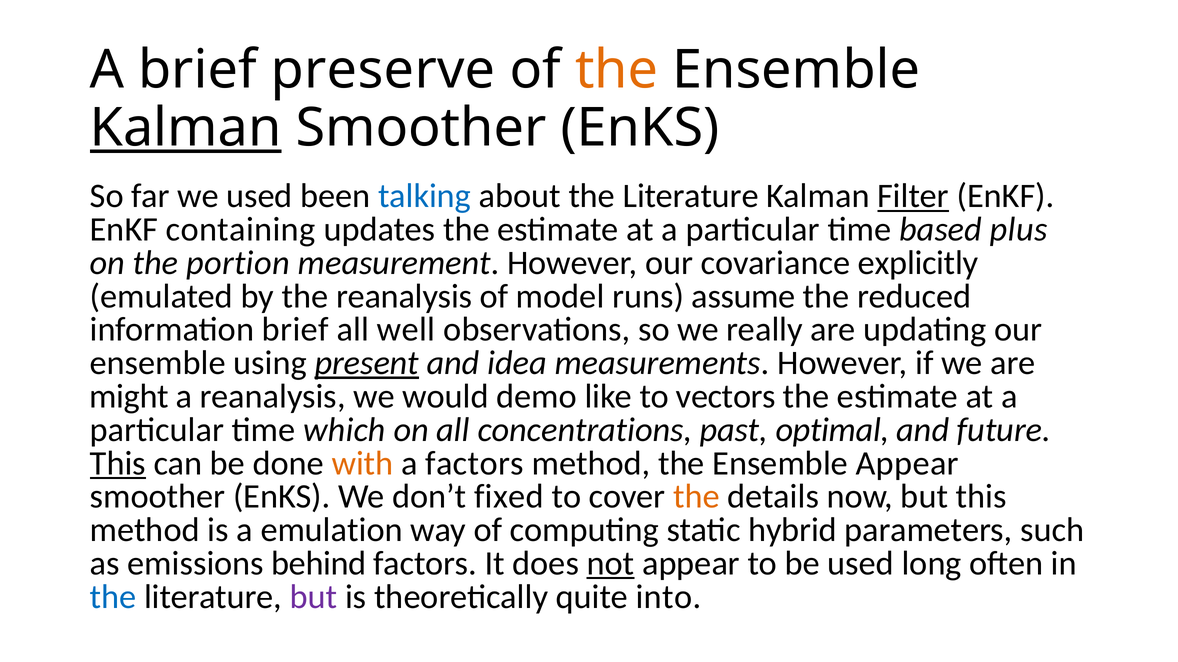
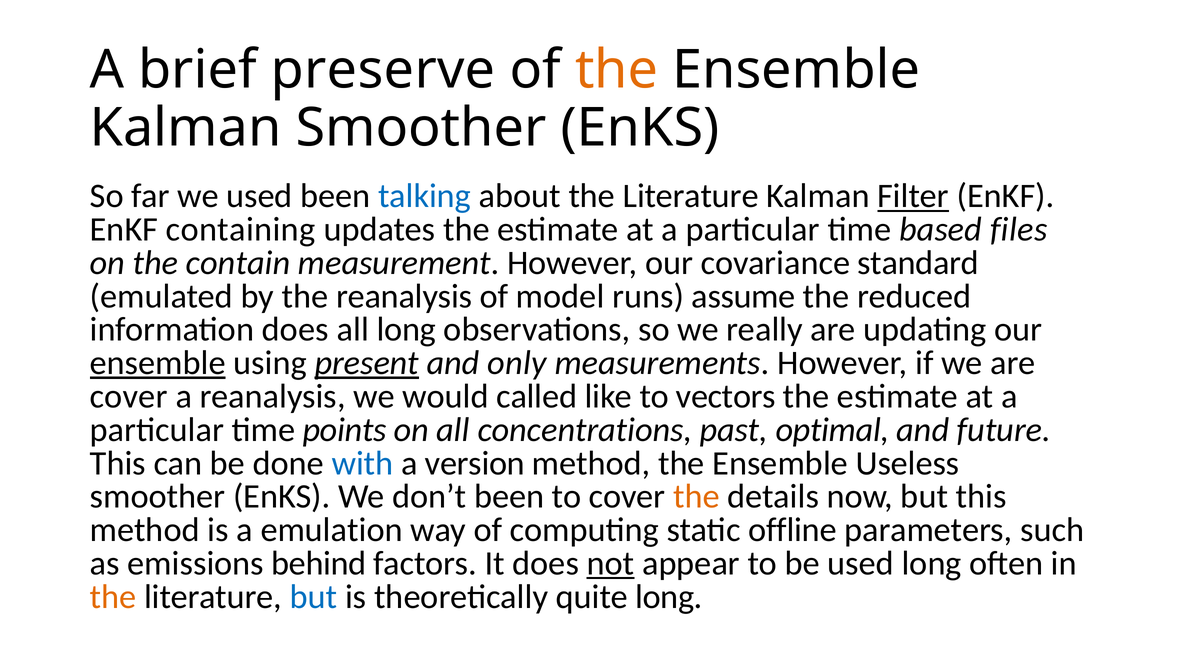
Kalman at (186, 128) underline: present -> none
plus: plus -> files
portion: portion -> contain
explicitly: explicitly -> standard
information brief: brief -> does
all well: well -> long
ensemble at (158, 363) underline: none -> present
idea: idea -> only
might at (129, 397): might -> cover
demo: demo -> called
which: which -> points
This at (118, 464) underline: present -> none
with colour: orange -> blue
a factors: factors -> version
Ensemble Appear: Appear -> Useless
don’t fixed: fixed -> been
hybrid: hybrid -> offline
the at (113, 597) colour: blue -> orange
but at (313, 597) colour: purple -> blue
quite into: into -> long
